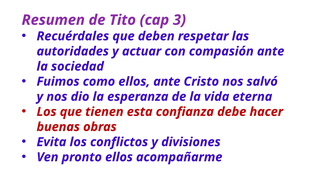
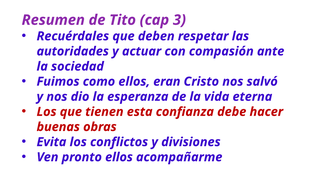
ellos ante: ante -> eran
